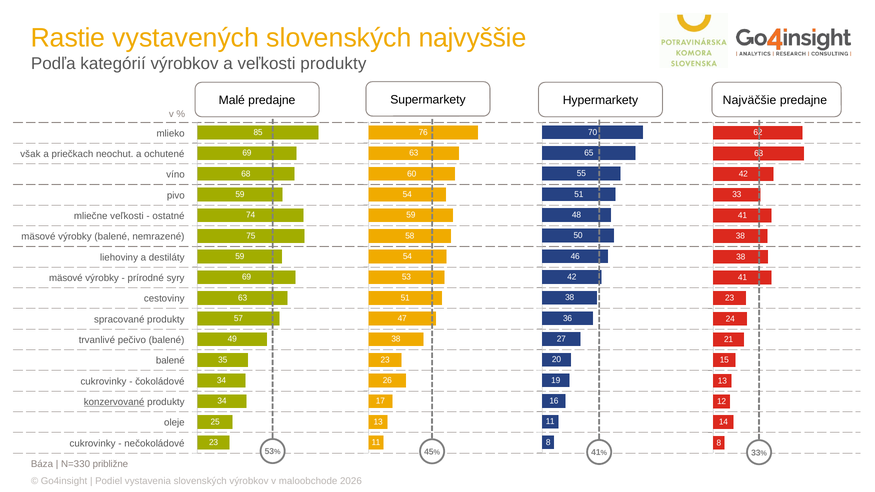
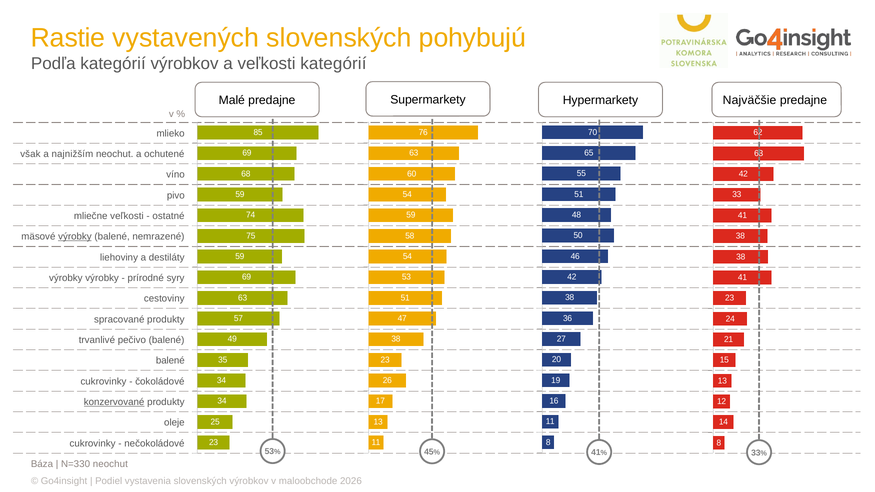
najvyššie: najvyššie -> pohybujú
veľkosti produkty: produkty -> kategórií
priečkach: priečkach -> najnižším
výrobky at (75, 237) underline: none -> present
mäsové at (66, 278): mäsové -> výrobky
N=330 približne: približne -> neochut
